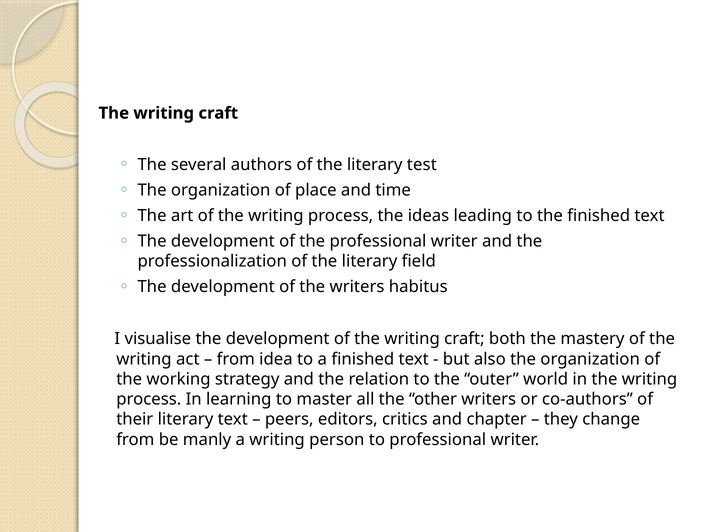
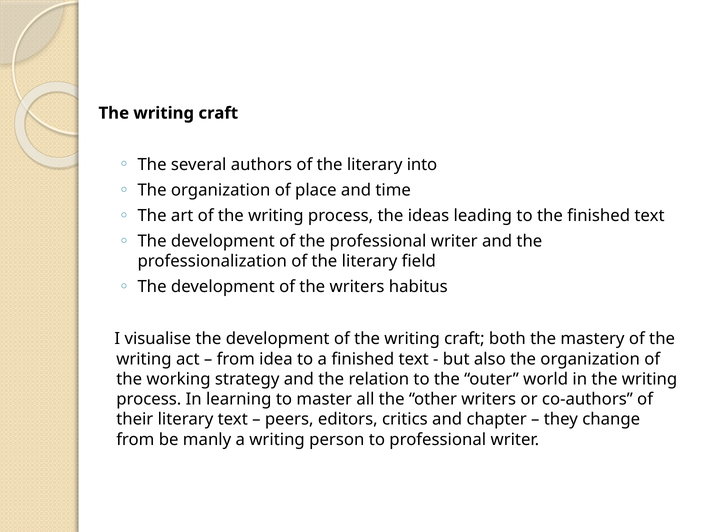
test: test -> into
